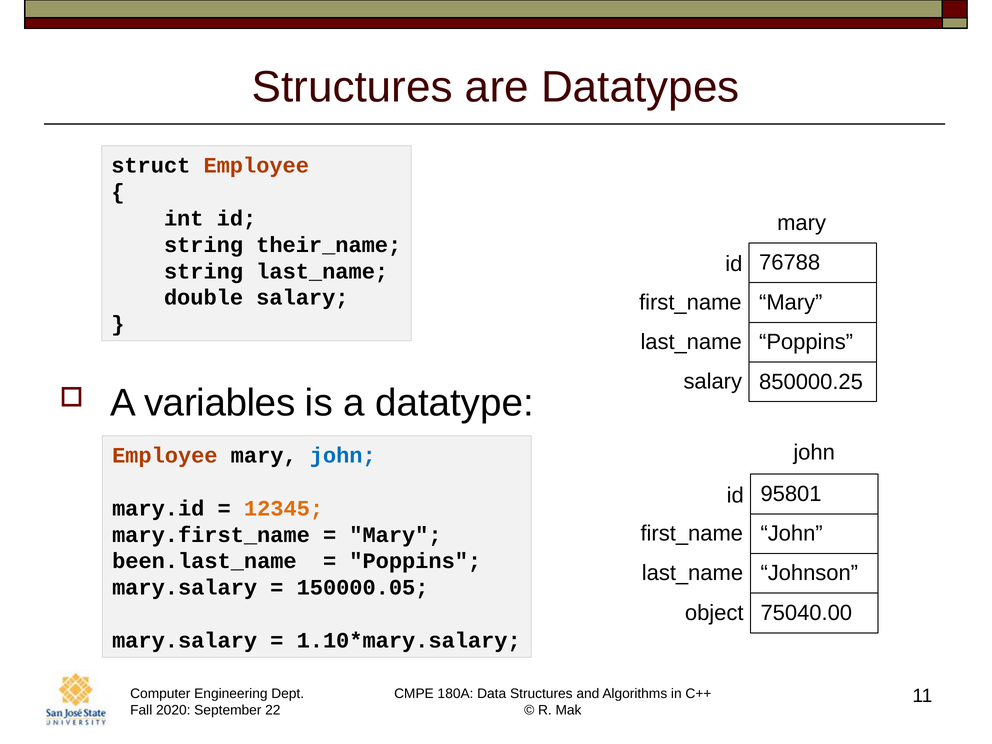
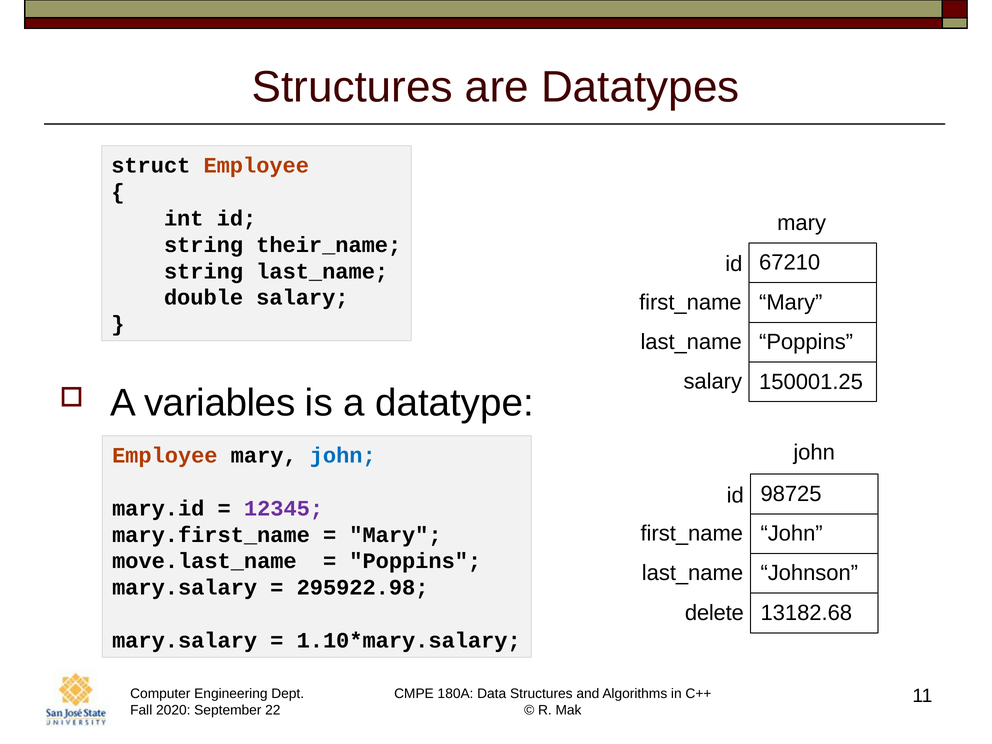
76788: 76788 -> 67210
850000.25: 850000.25 -> 150001.25
95801: 95801 -> 98725
12345 colour: orange -> purple
been.last_name: been.last_name -> move.last_name
150000.05: 150000.05 -> 295922.98
object: object -> delete
75040.00: 75040.00 -> 13182.68
